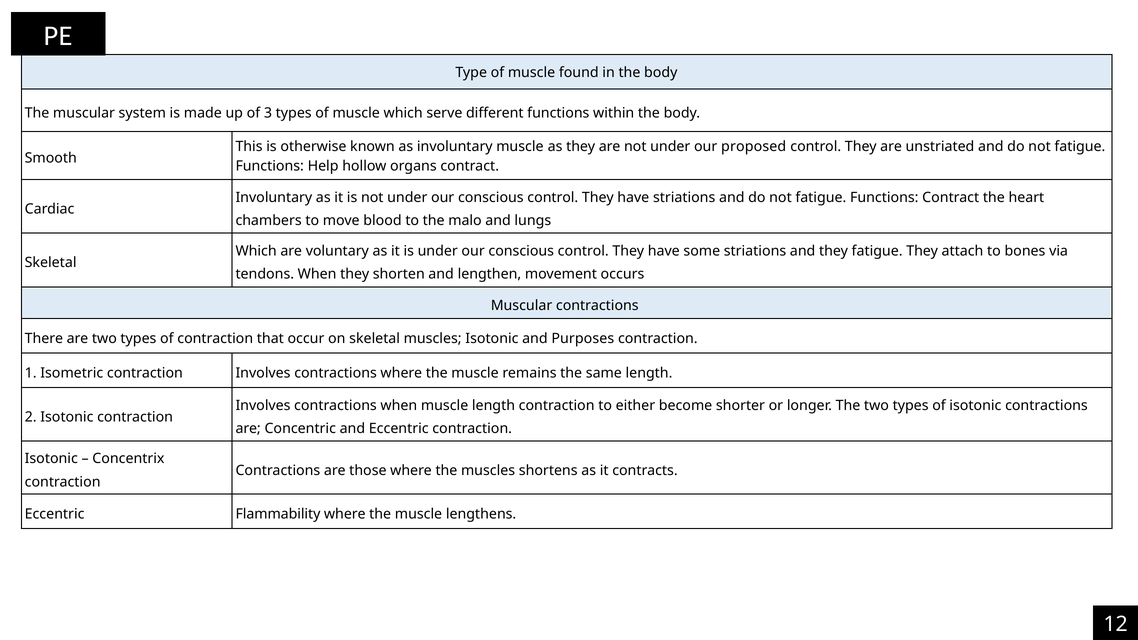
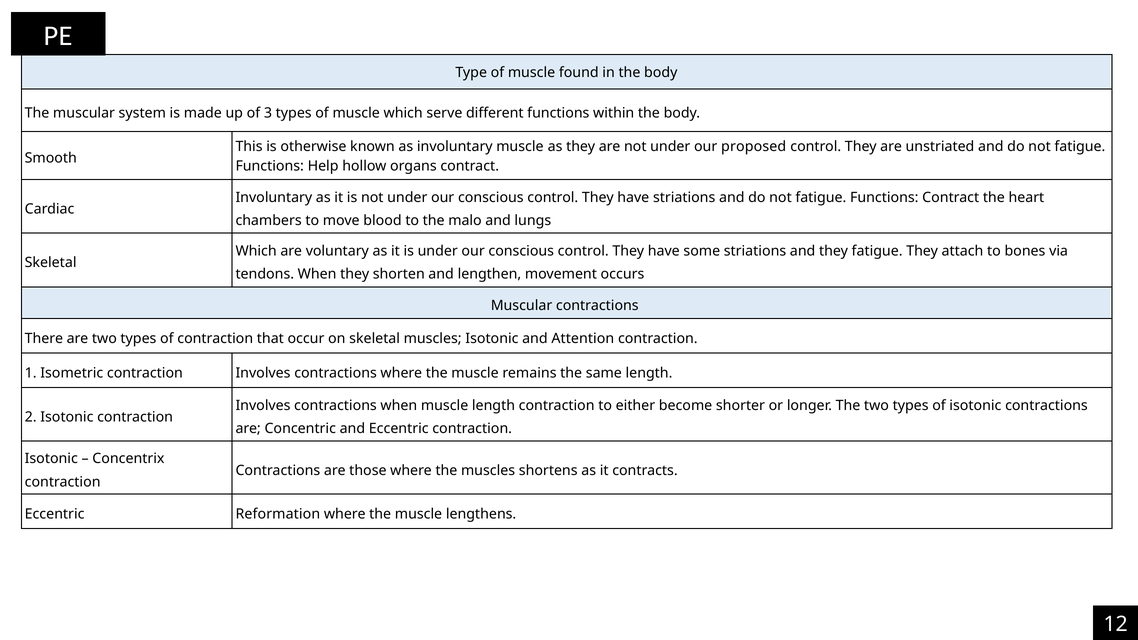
Purposes: Purposes -> Attention
Flammability: Flammability -> Reformation
